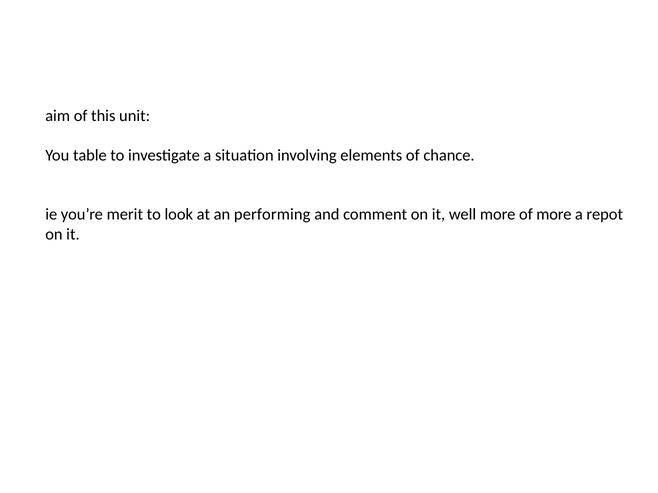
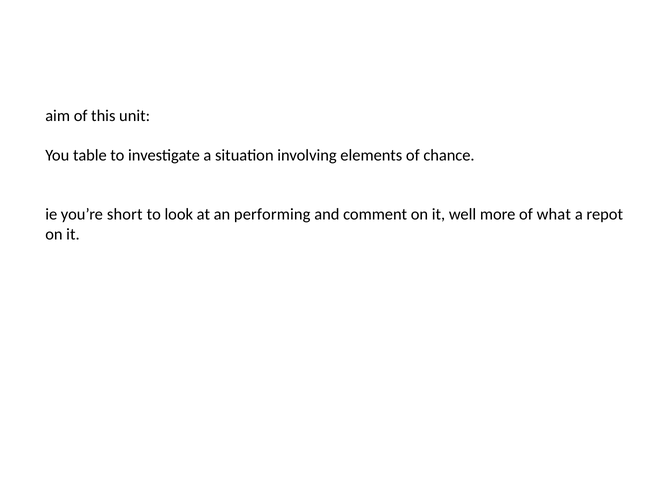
merit: merit -> short
of more: more -> what
